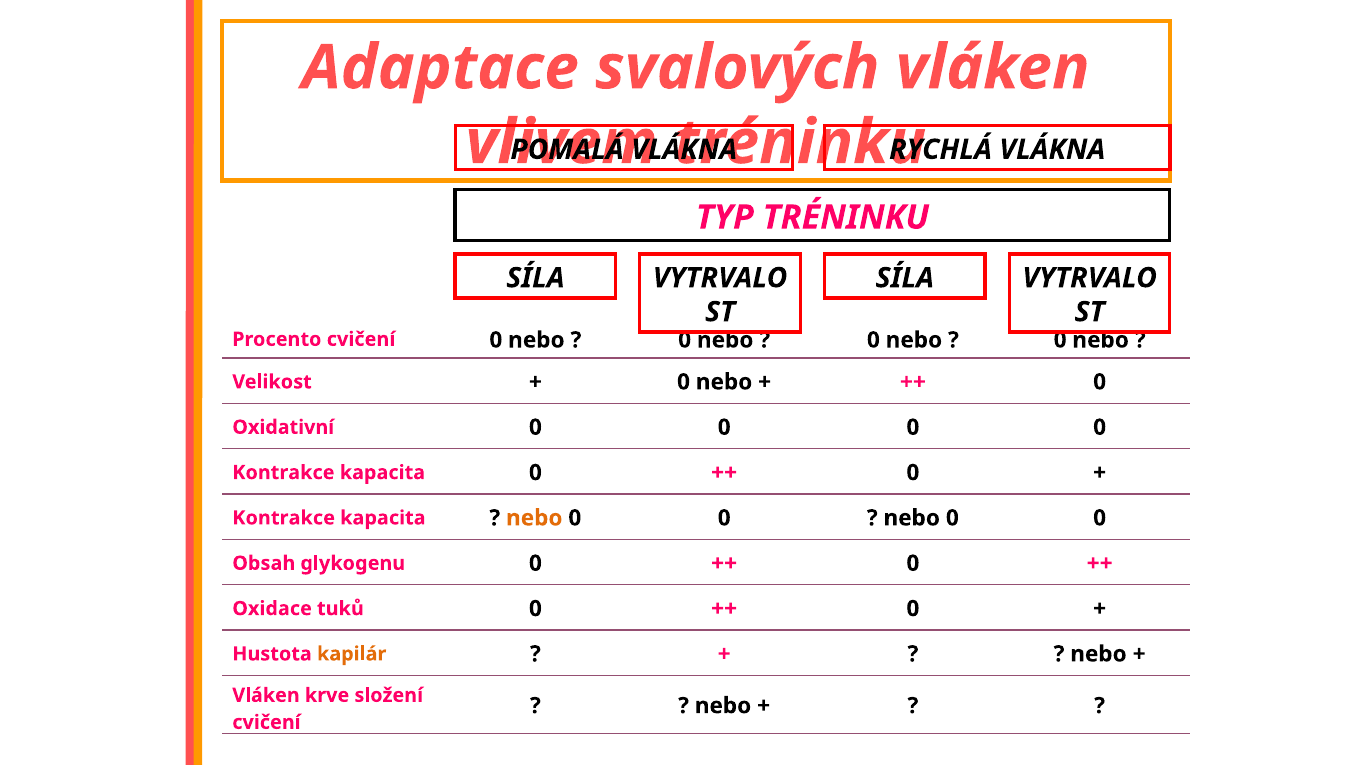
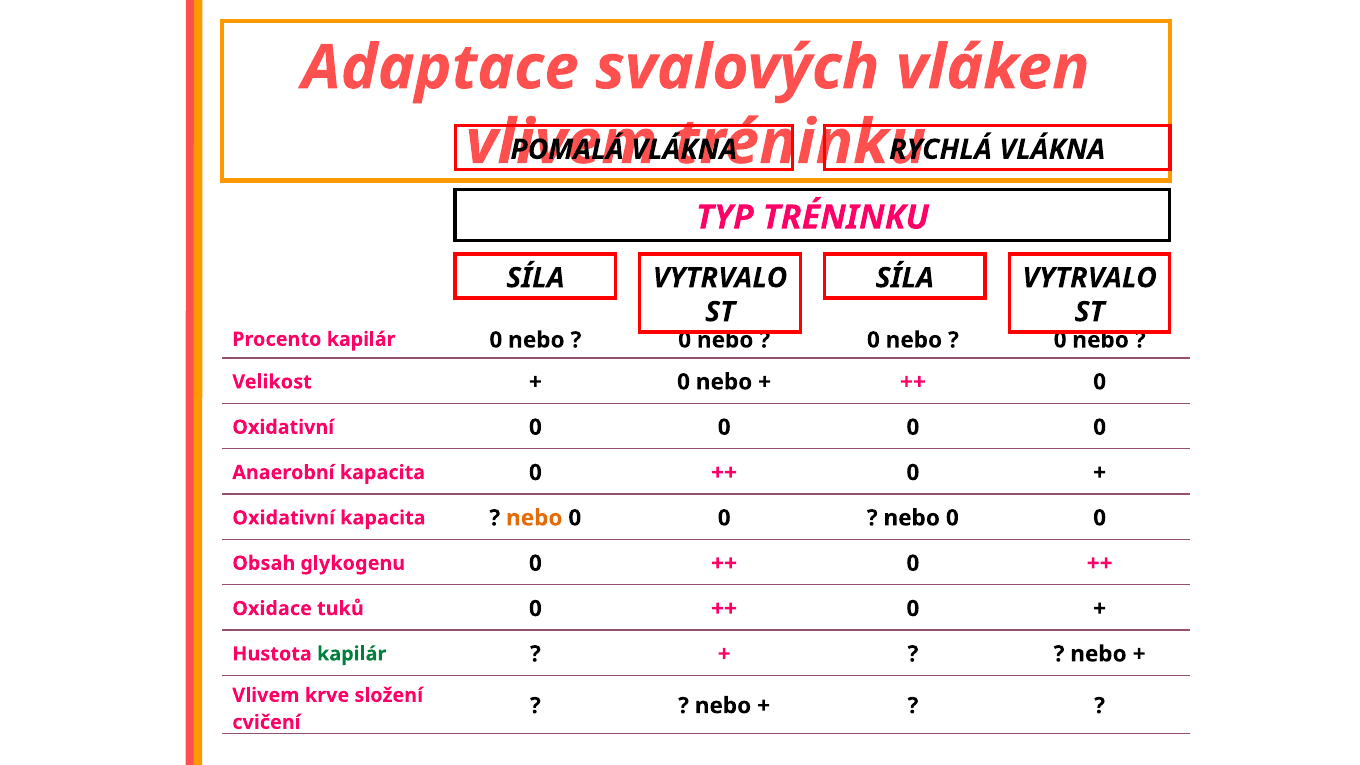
Procento cvičení: cvičení -> kapilár
Kontrakce at (283, 473): Kontrakce -> Anaerobní
Kontrakce at (284, 518): Kontrakce -> Oxidativní
kapilár at (352, 654) colour: orange -> green
Vláken at (266, 695): Vláken -> Vlivem
